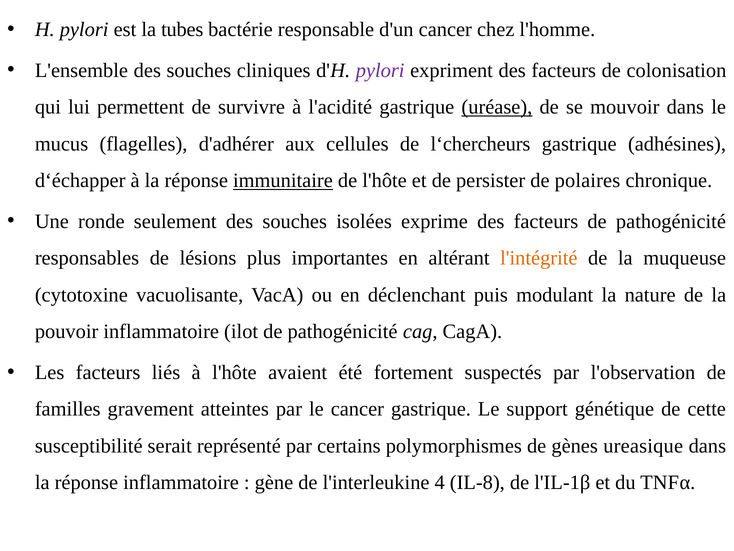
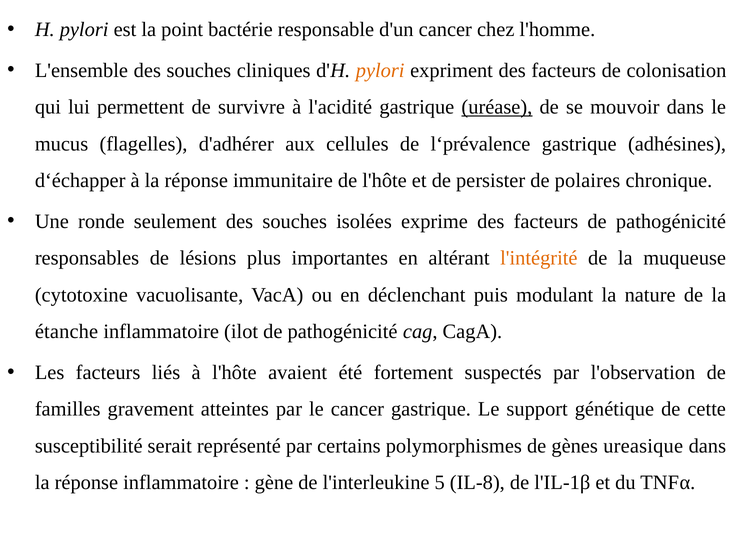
tubes: tubes -> point
pylori at (380, 70) colour: purple -> orange
l‘chercheurs: l‘chercheurs -> l‘prévalence
immunitaire underline: present -> none
pouvoir: pouvoir -> étanche
4: 4 -> 5
